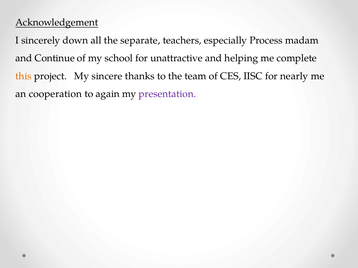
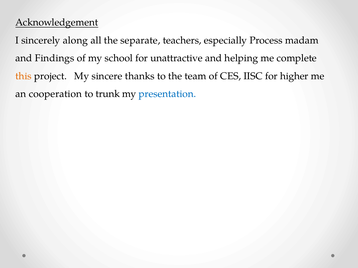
down: down -> along
Continue: Continue -> Findings
nearly: nearly -> higher
again: again -> trunk
presentation colour: purple -> blue
